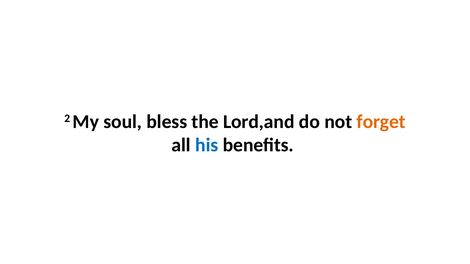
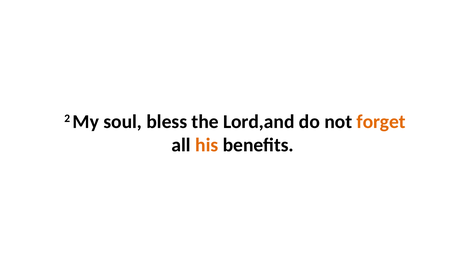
his colour: blue -> orange
